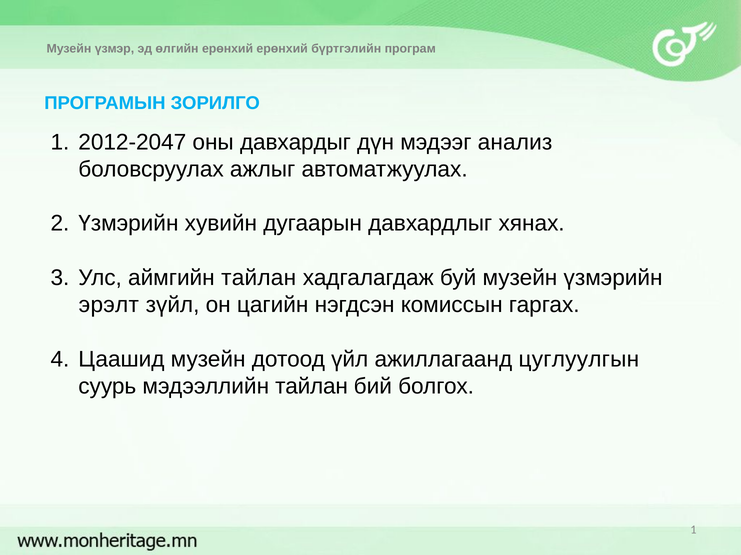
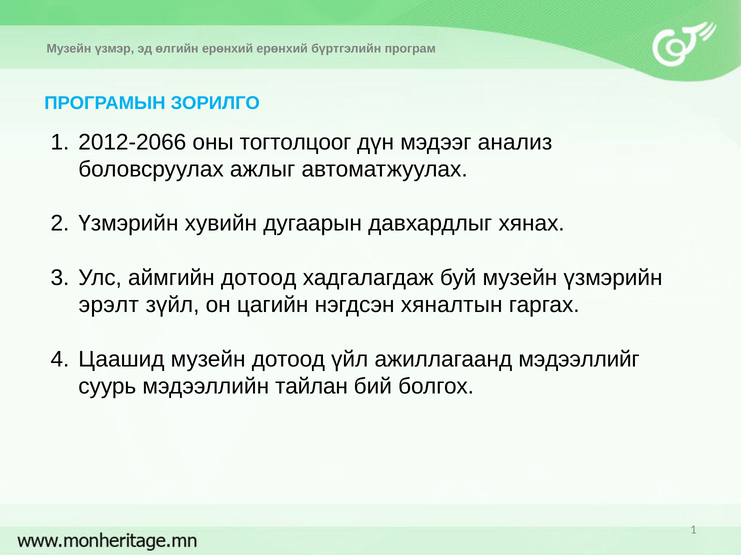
2012-2047: 2012-2047 -> 2012-2066
давхардыг: давхардыг -> тогтолцоог
аймгийн тайлан: тайлан -> дотоод
комиссын: комиссын -> хяналтын
цуглуулгын: цуглуулгын -> мэдээллийг
